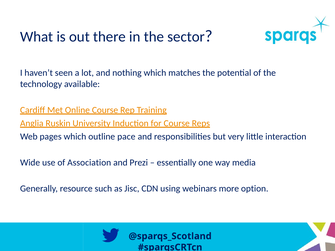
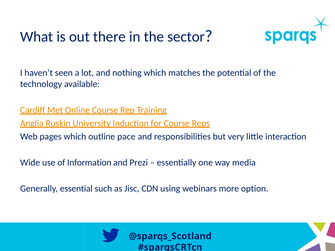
Association: Association -> Information
resource: resource -> essential
